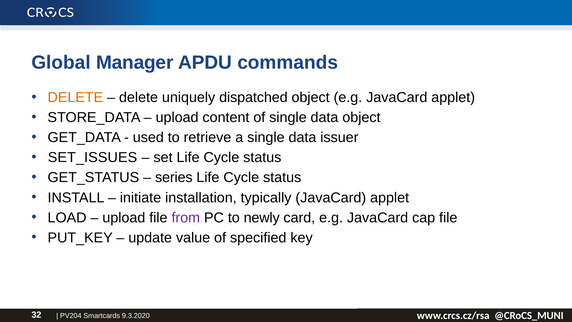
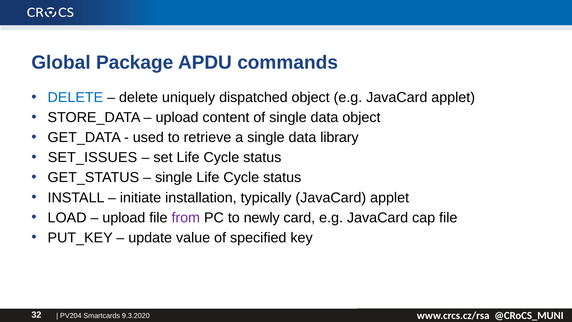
Manager: Manager -> Package
DELETE at (75, 97) colour: orange -> blue
issuer: issuer -> library
series at (174, 177): series -> single
